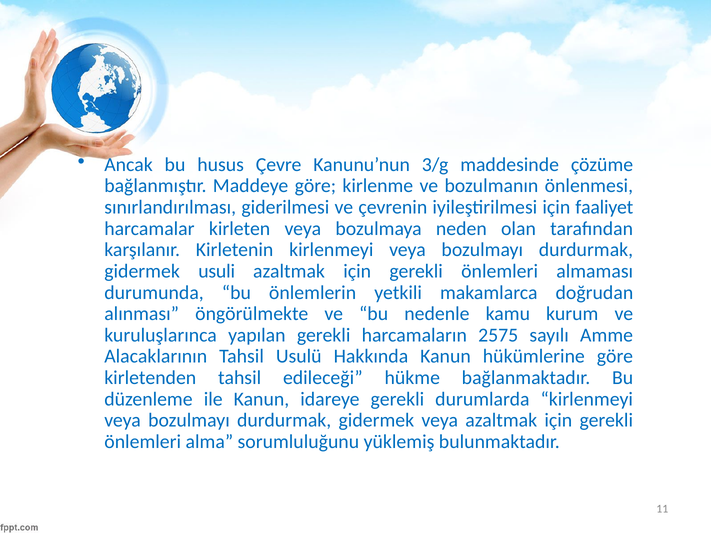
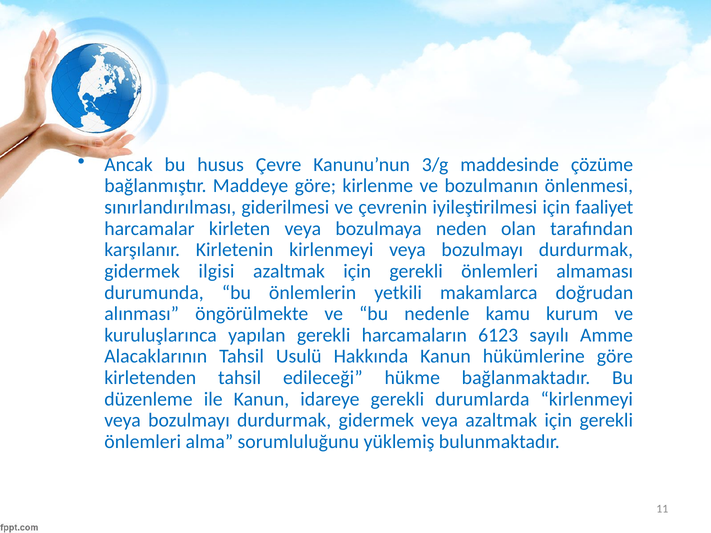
usuli: usuli -> ilgisi
2575: 2575 -> 6123
